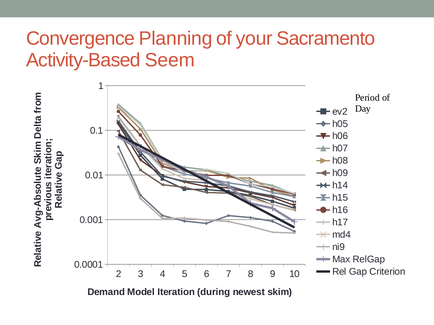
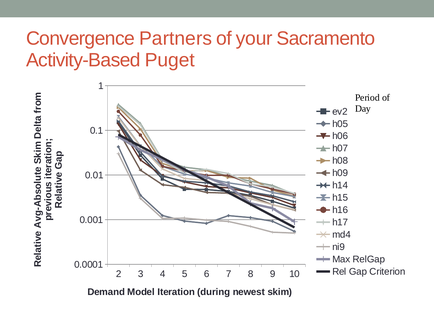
Planning: Planning -> Partners
Seem: Seem -> Puget
